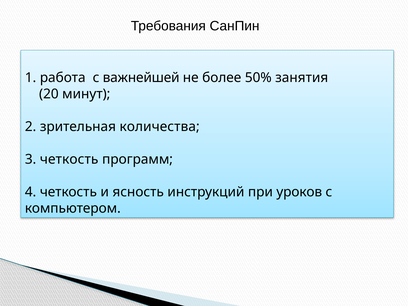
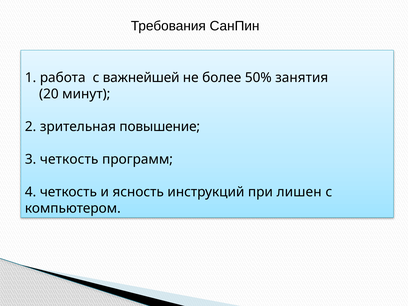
количества: количества -> повышение
уроков: уроков -> лишен
